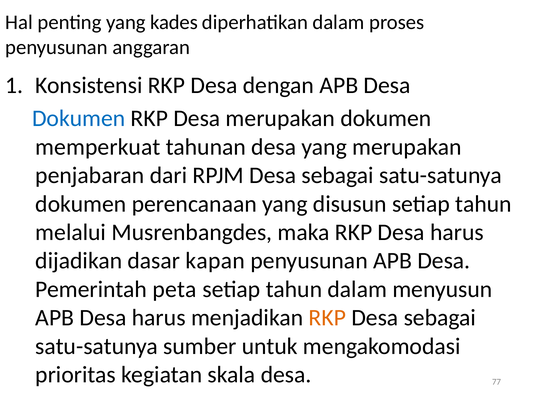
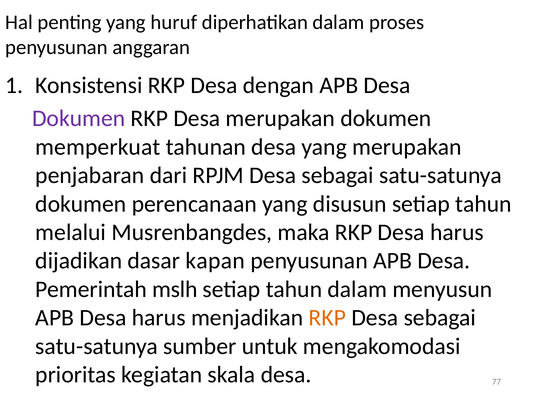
kades: kades -> huruf
Dokumen at (79, 118) colour: blue -> purple
peta: peta -> mslh
